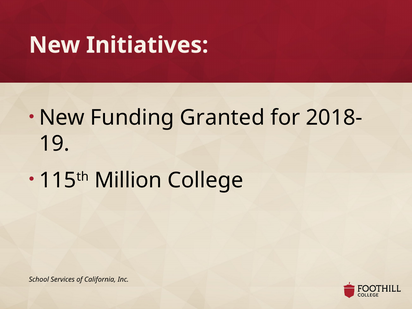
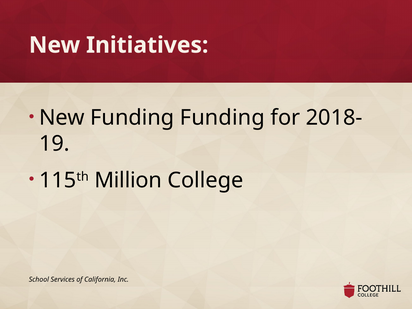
Funding Granted: Granted -> Funding
